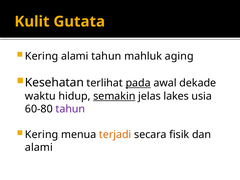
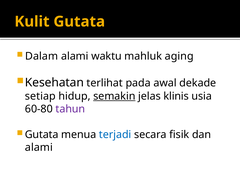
Kering at (42, 56): Kering -> Dalam
alami tahun: tahun -> waktu
pada underline: present -> none
waktu: waktu -> setiap
lakes: lakes -> klinis
Kering at (42, 135): Kering -> Gutata
terjadi colour: orange -> blue
